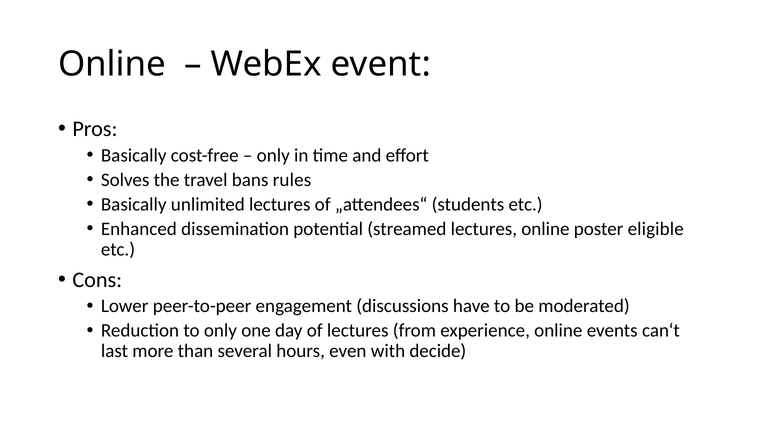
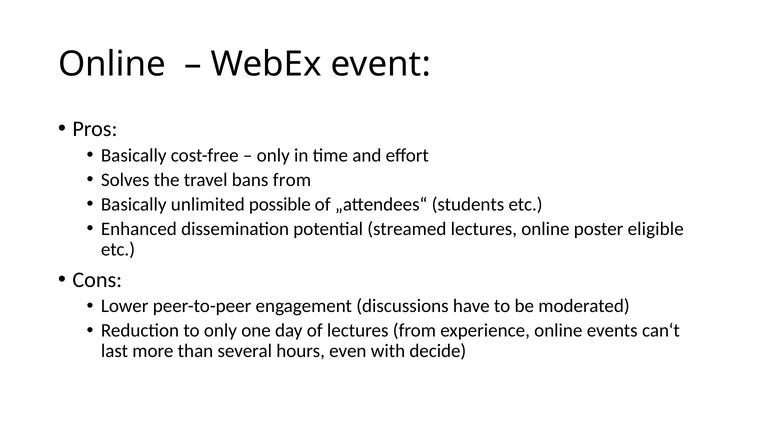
bans rules: rules -> from
unlimited lectures: lectures -> possible
